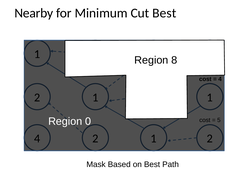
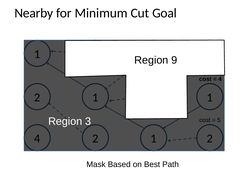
Cut Best: Best -> Goal
8: 8 -> 9
Region 0: 0 -> 3
